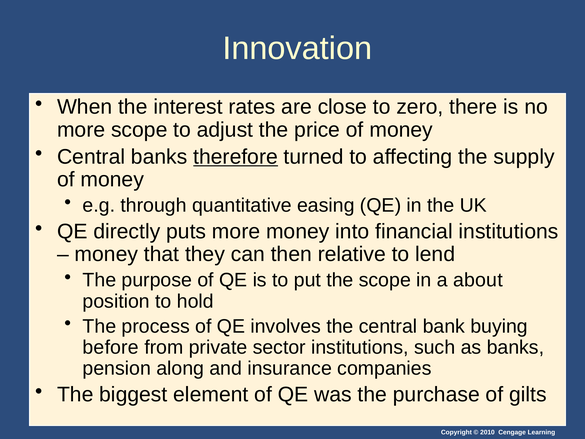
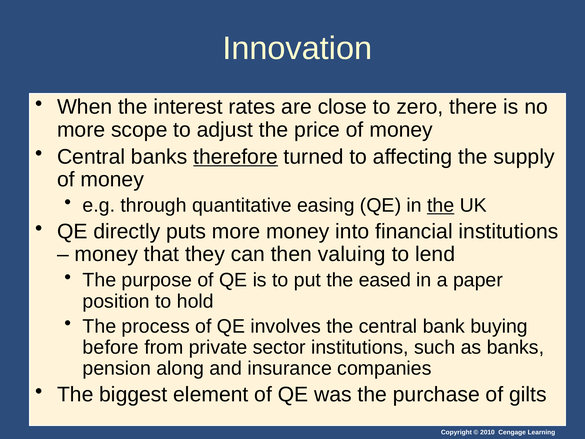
the at (441, 205) underline: none -> present
relative: relative -> valuing
the scope: scope -> eased
about: about -> paper
